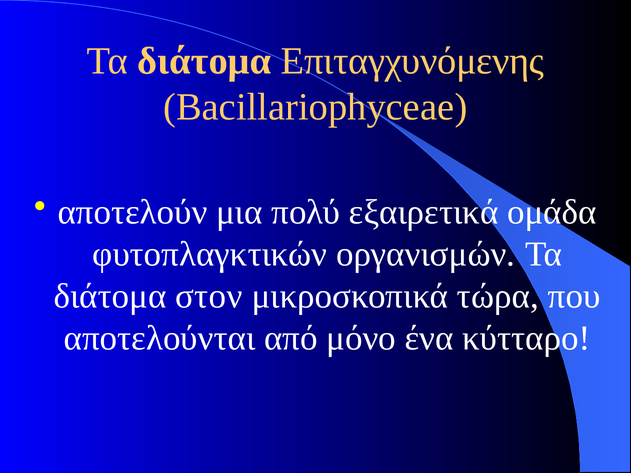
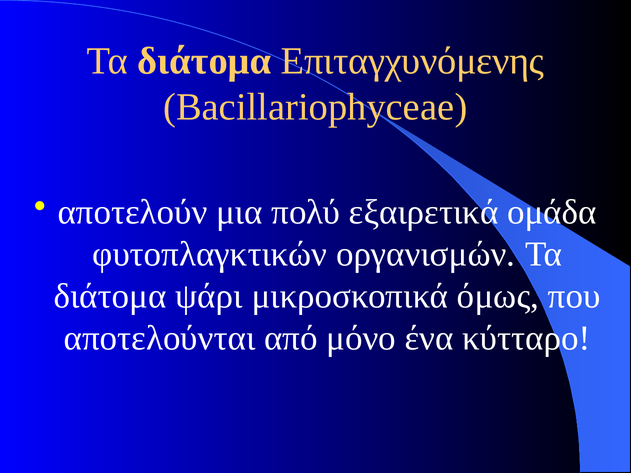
στον: στον -> ψάρι
τώρα: τώρα -> όμως
